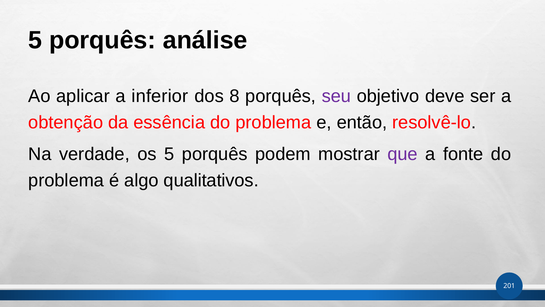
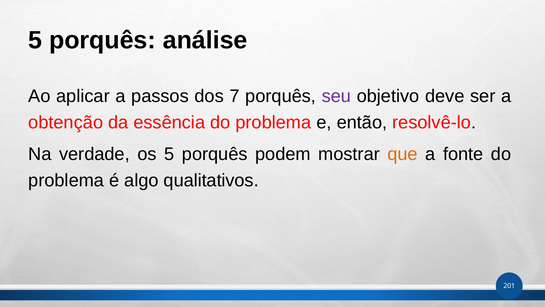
inferior: inferior -> passos
8: 8 -> 7
que colour: purple -> orange
